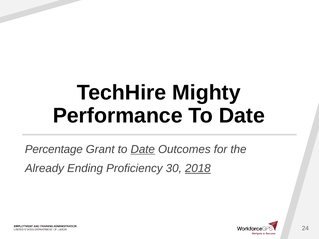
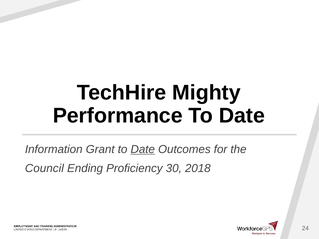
Percentage: Percentage -> Information
Already: Already -> Council
2018 underline: present -> none
